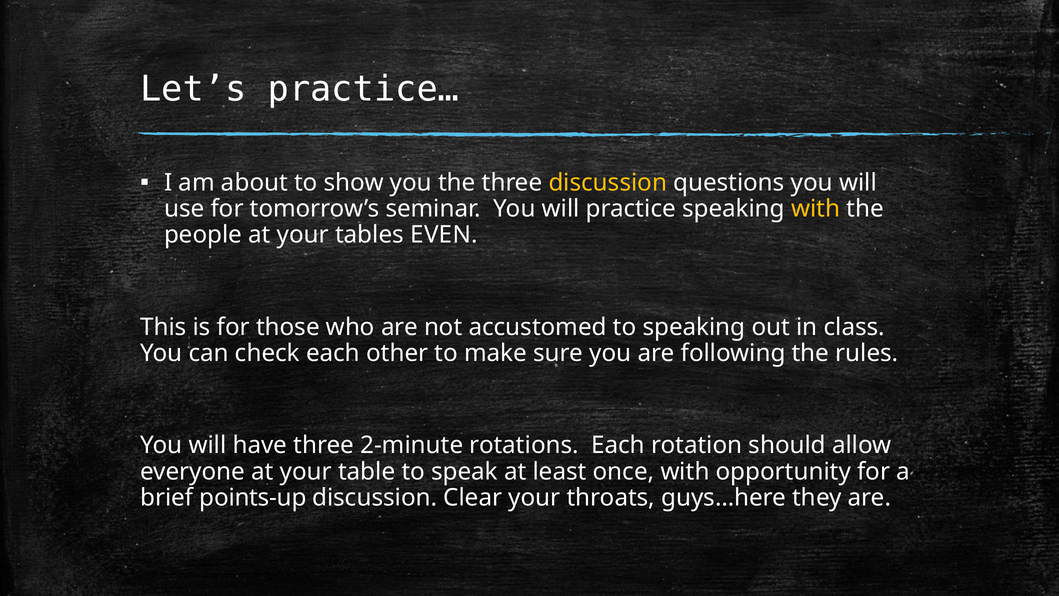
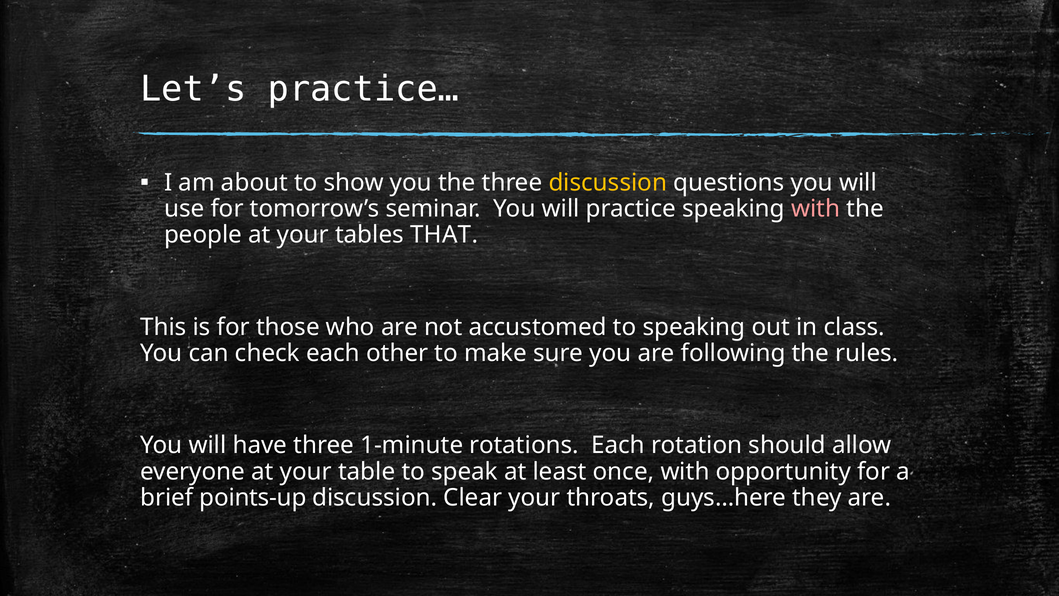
with at (816, 209) colour: yellow -> pink
EVEN: EVEN -> THAT
2-minute: 2-minute -> 1-minute
